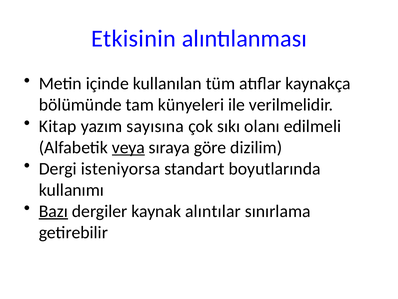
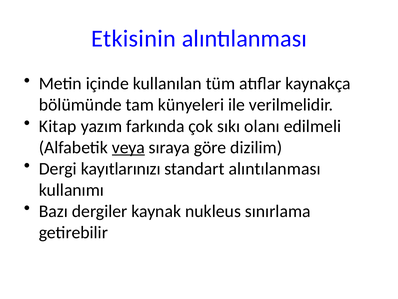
sayısına: sayısına -> farkında
isteniyorsa: isteniyorsa -> kayıtlarınızı
standart boyutlarında: boyutlarında -> alıntılanması
Bazı underline: present -> none
alıntılar: alıntılar -> nukleus
